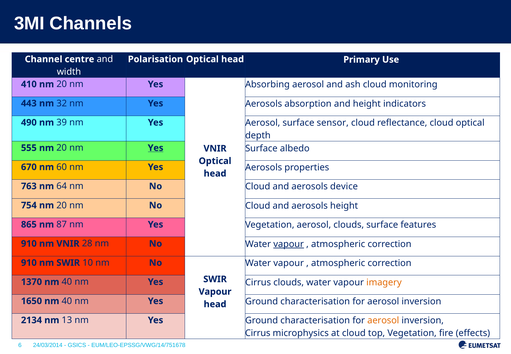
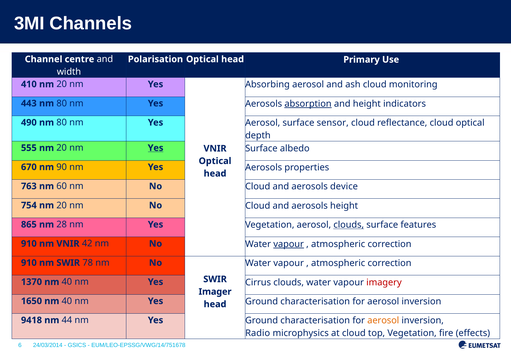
443 nm 32: 32 -> 80
absorption underline: none -> present
490 nm 39: 39 -> 80
60: 60 -> 90
64: 64 -> 60
87: 87 -> 28
clouds at (349, 225) underline: none -> present
28: 28 -> 42
10: 10 -> 78
imagery colour: orange -> red
Vapour at (215, 291): Vapour -> Imager
2134: 2134 -> 9418
13: 13 -> 44
Cirrus at (258, 333): Cirrus -> Radio
